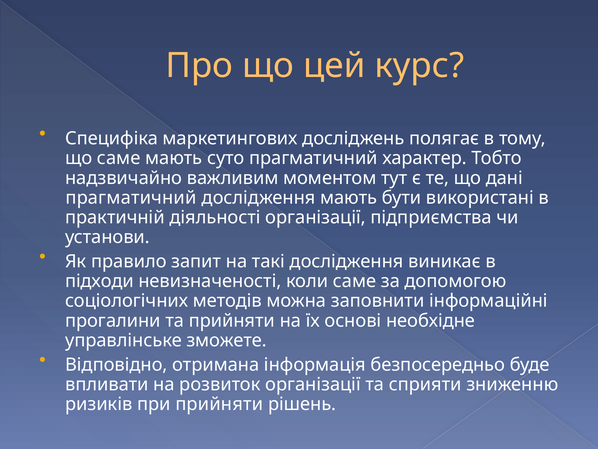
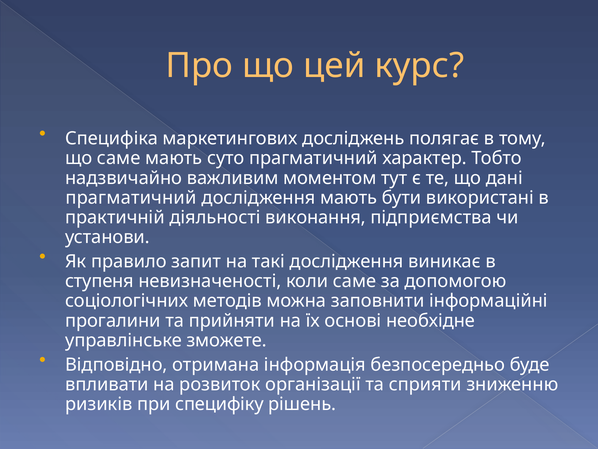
діяльності організації: організації -> виконання
підходи: підходи -> ступеня
при прийняти: прийняти -> специфіку
